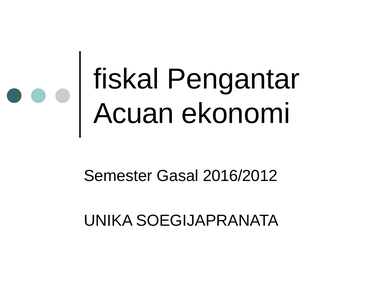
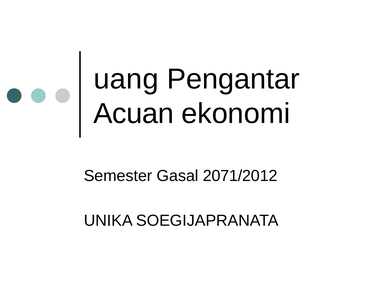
fiskal: fiskal -> uang
2016/2012: 2016/2012 -> 2071/2012
